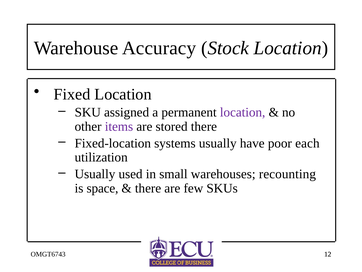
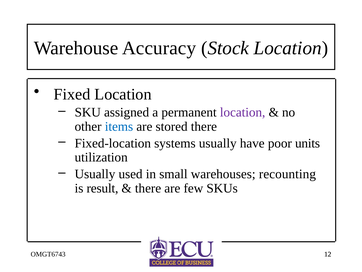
items colour: purple -> blue
each: each -> units
space: space -> result
